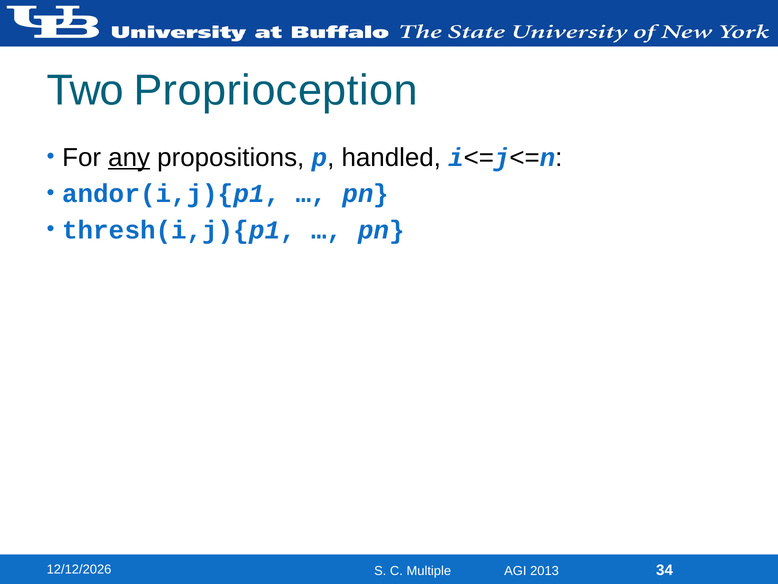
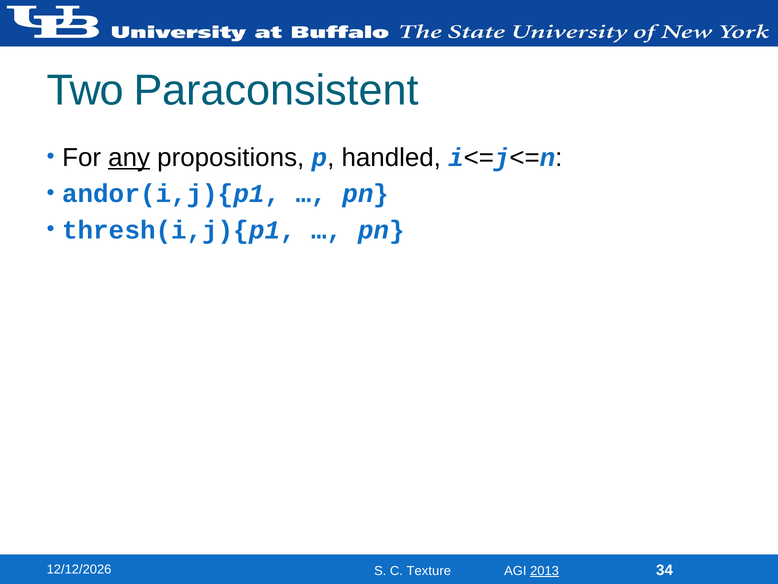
Proprioception: Proprioception -> Paraconsistent
Multiple: Multiple -> Texture
2013 underline: none -> present
